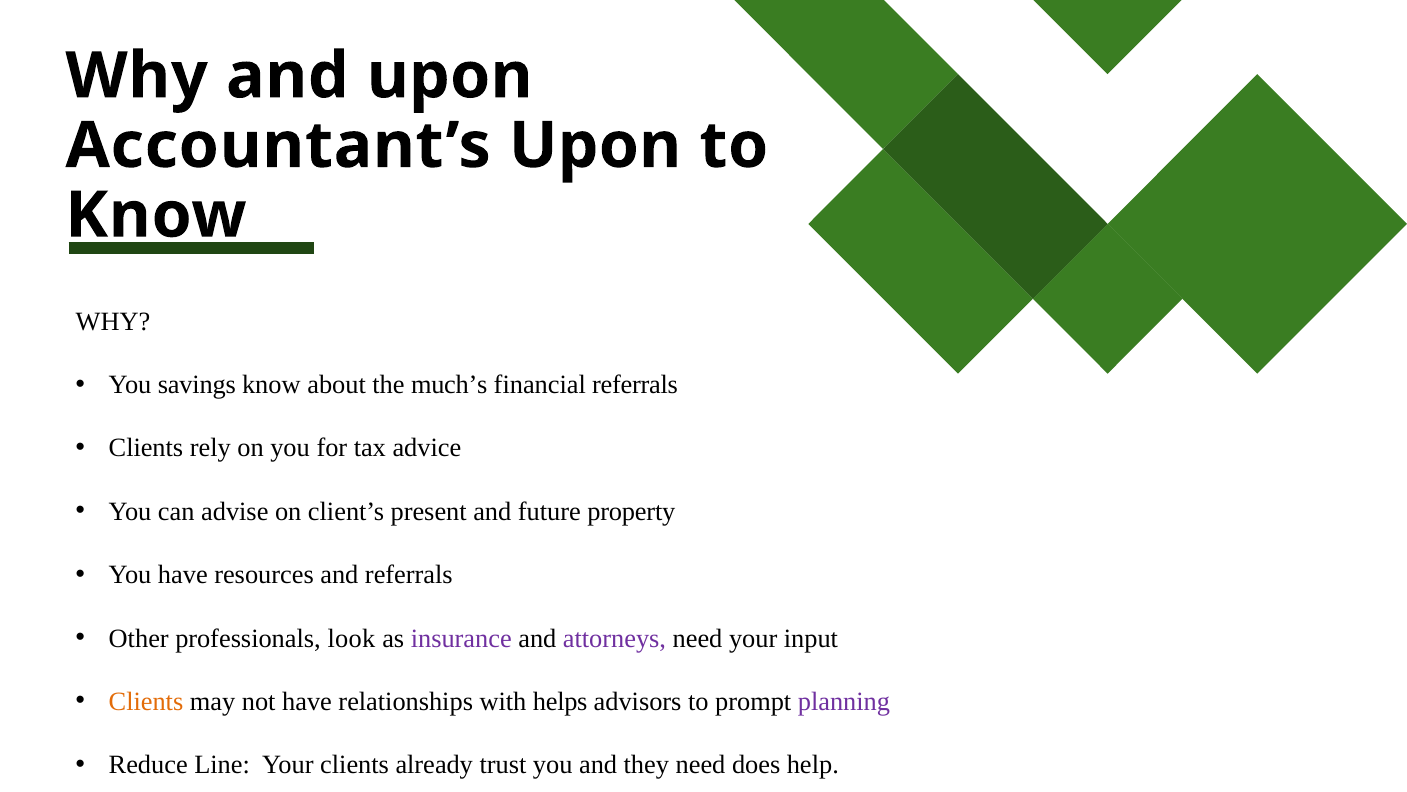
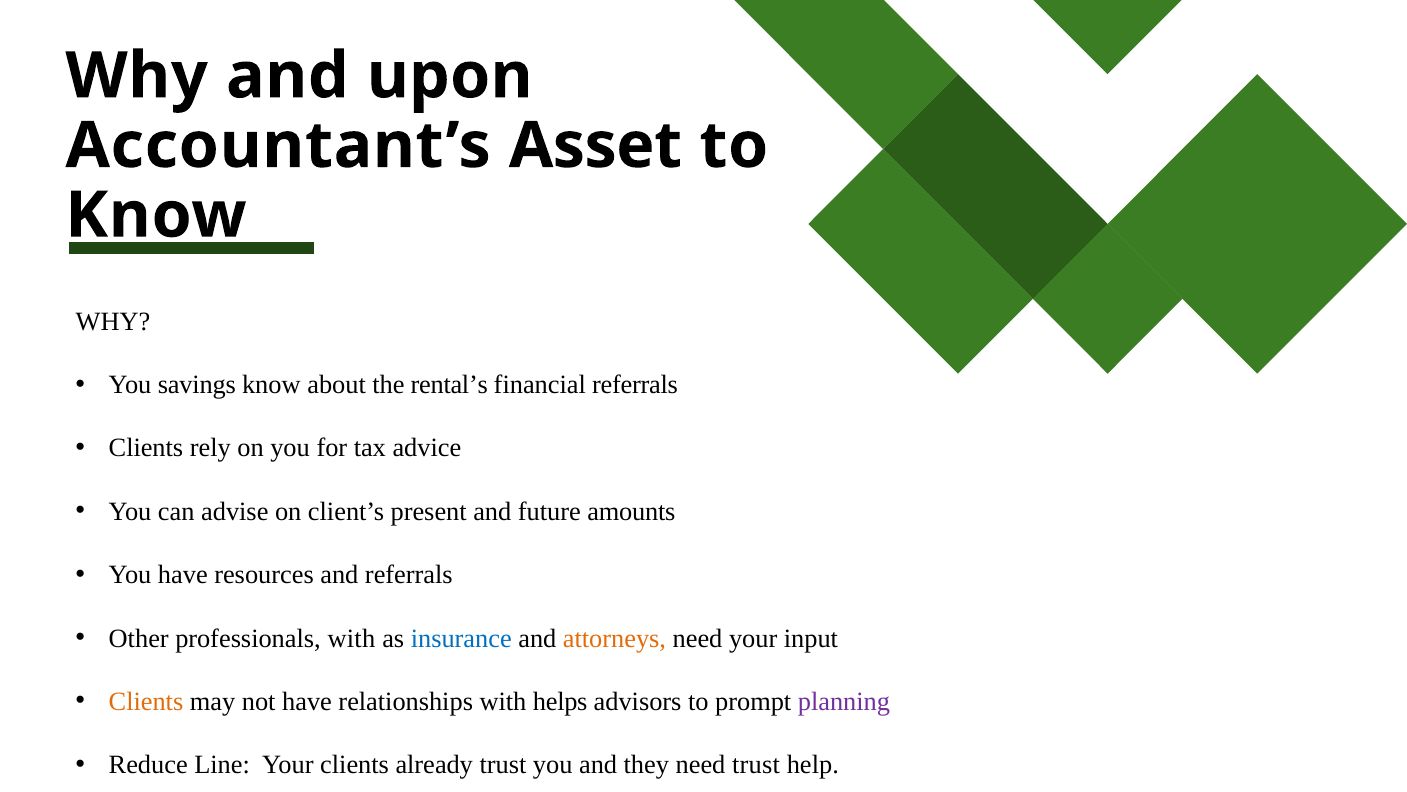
Accountant’s Upon: Upon -> Asset
much’s: much’s -> rental’s
property: property -> amounts
professionals look: look -> with
insurance colour: purple -> blue
attorneys colour: purple -> orange
need does: does -> trust
